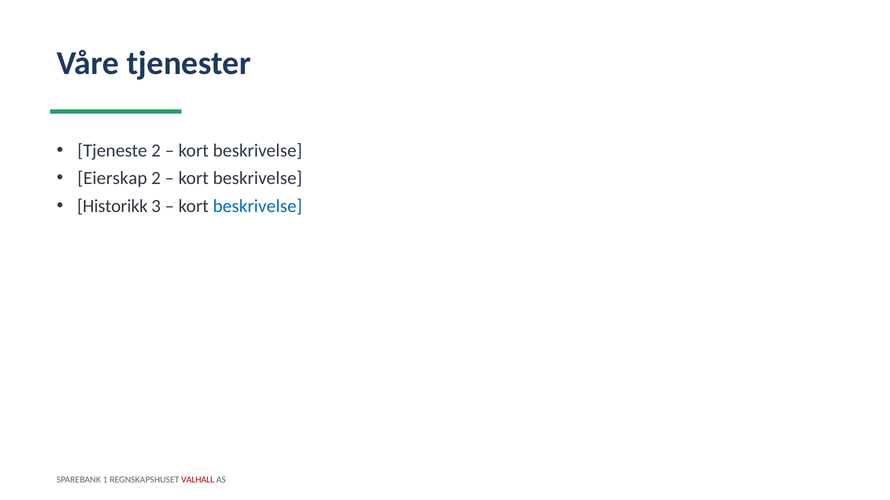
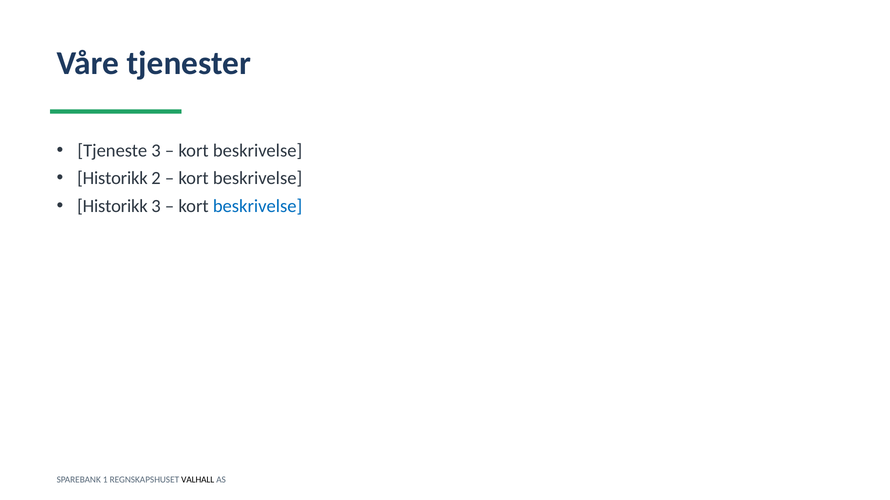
Tjeneste 2: 2 -> 3
Eierskap at (112, 179): Eierskap -> Historikk
VALHALL colour: red -> black
